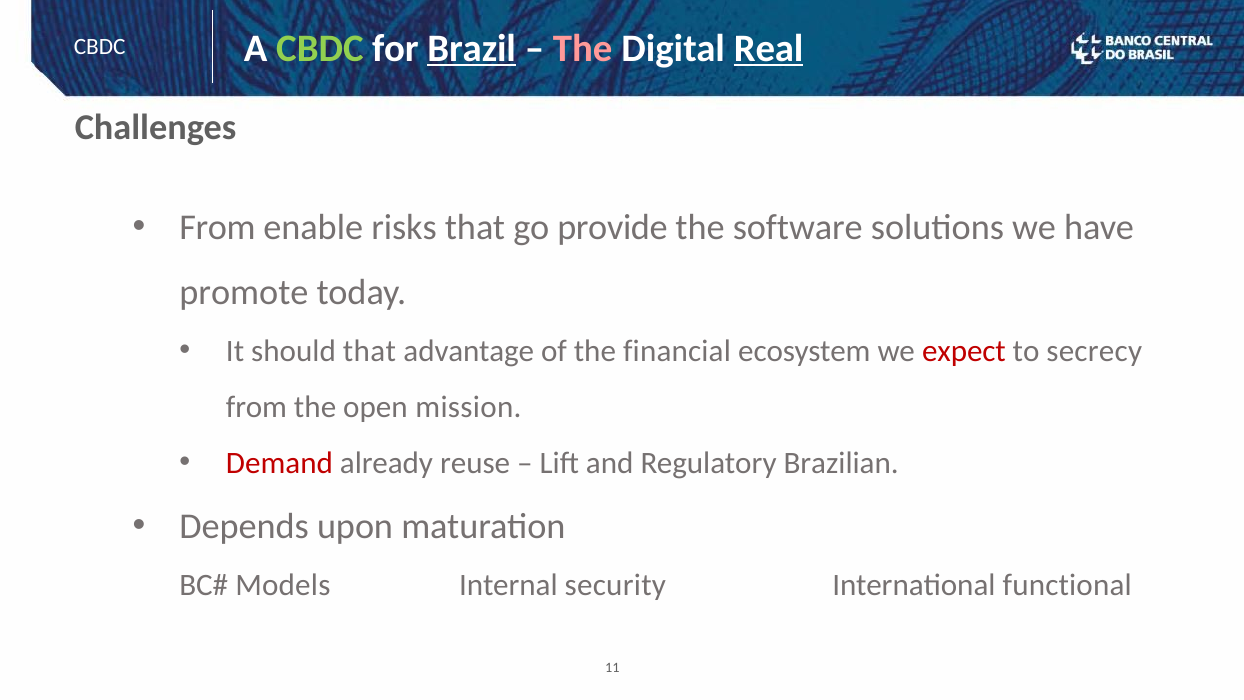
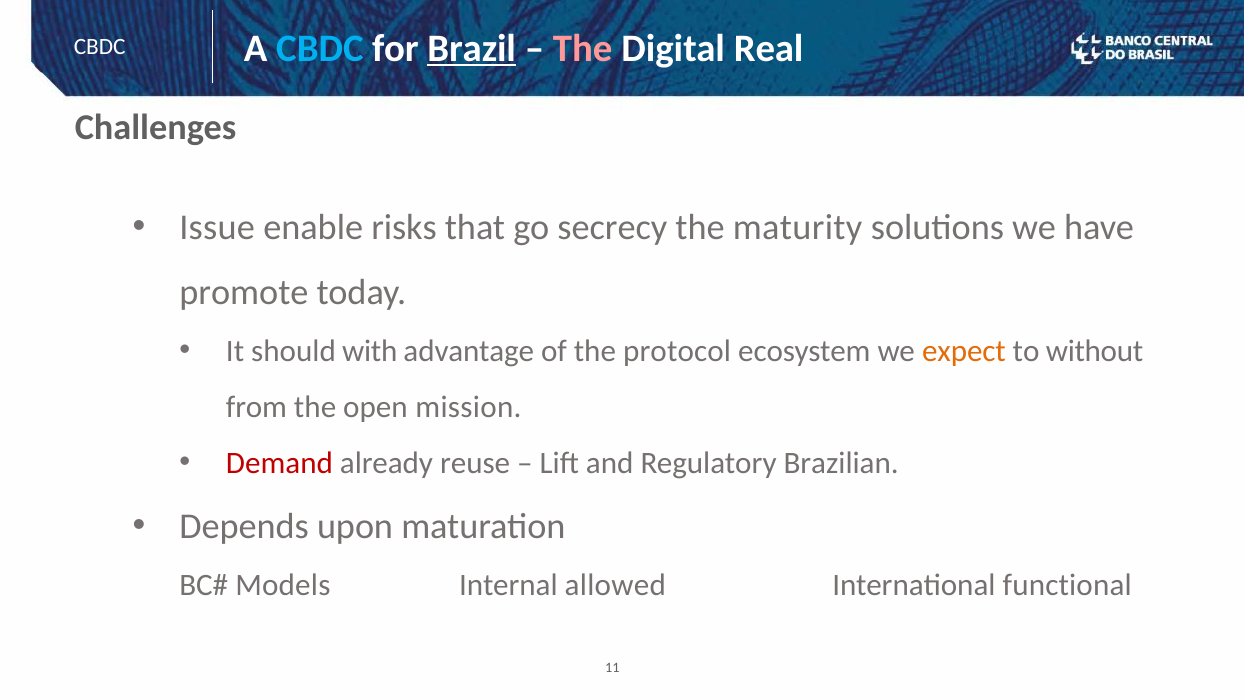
CBDC at (320, 48) colour: light green -> light blue
Real underline: present -> none
From at (217, 227): From -> Issue
provide: provide -> secrecy
software: software -> maturity
should that: that -> with
financial: financial -> protocol
expect colour: red -> orange
secrecy: secrecy -> without
security: security -> allowed
